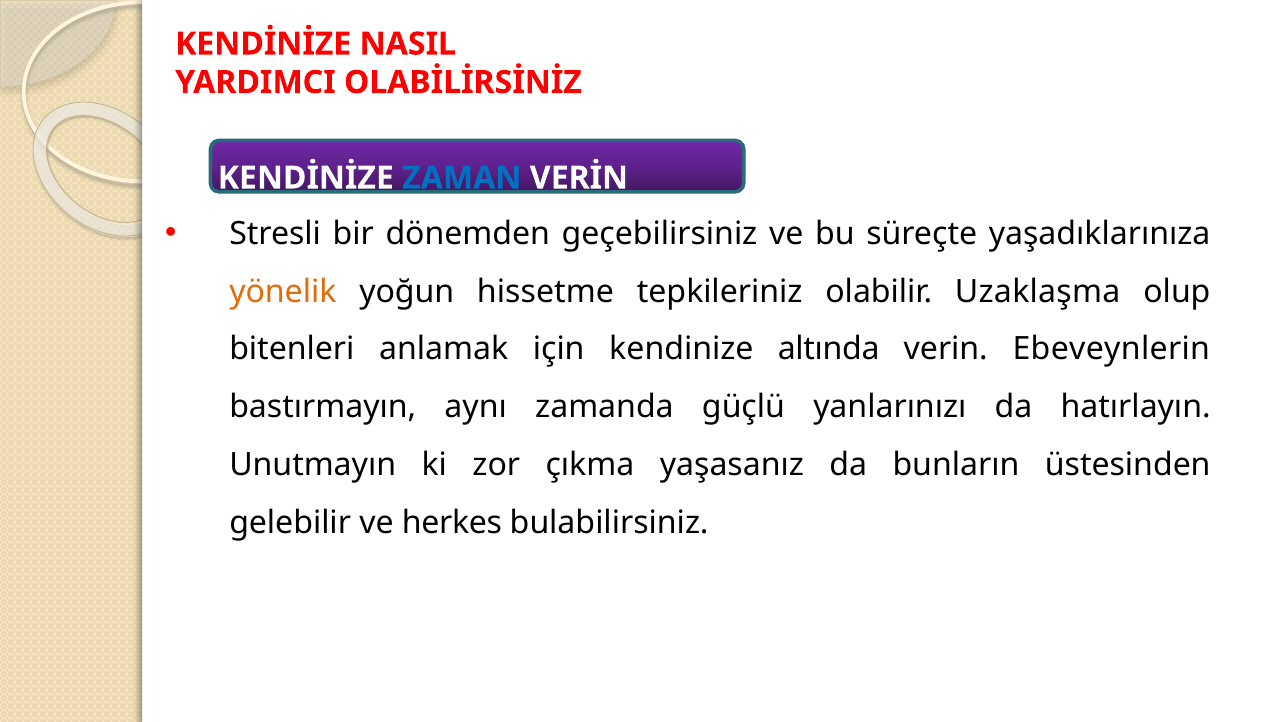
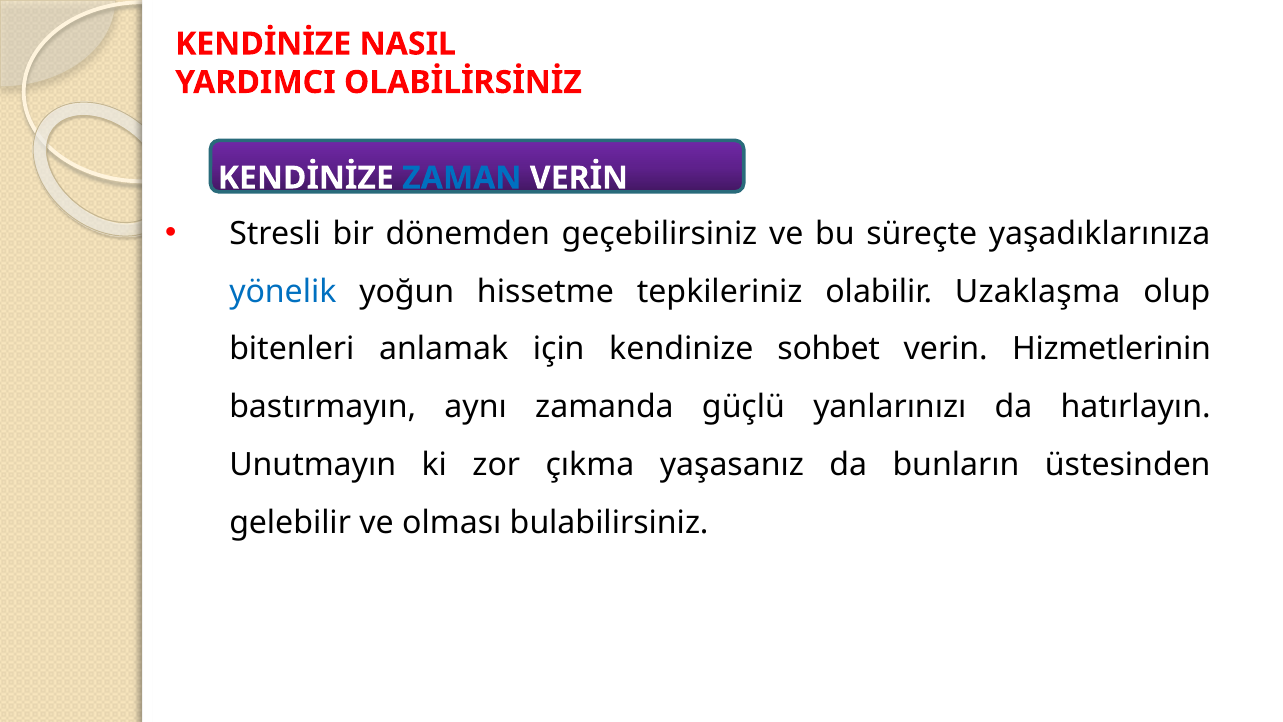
yönelik colour: orange -> blue
altında: altında -> sohbet
Ebeveynlerin: Ebeveynlerin -> Hizmetlerinin
herkes: herkes -> olması
